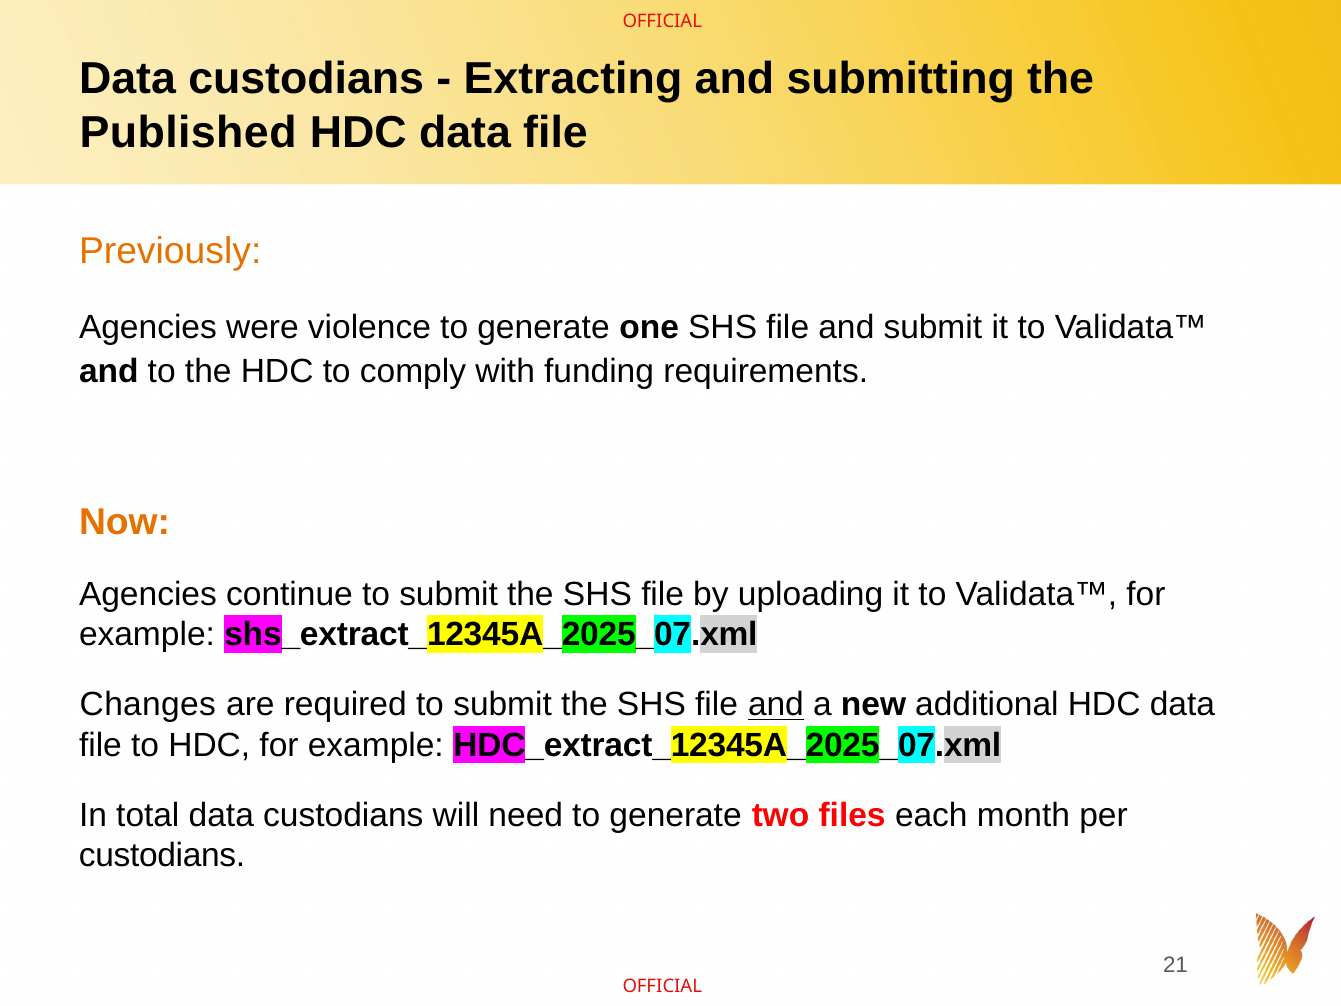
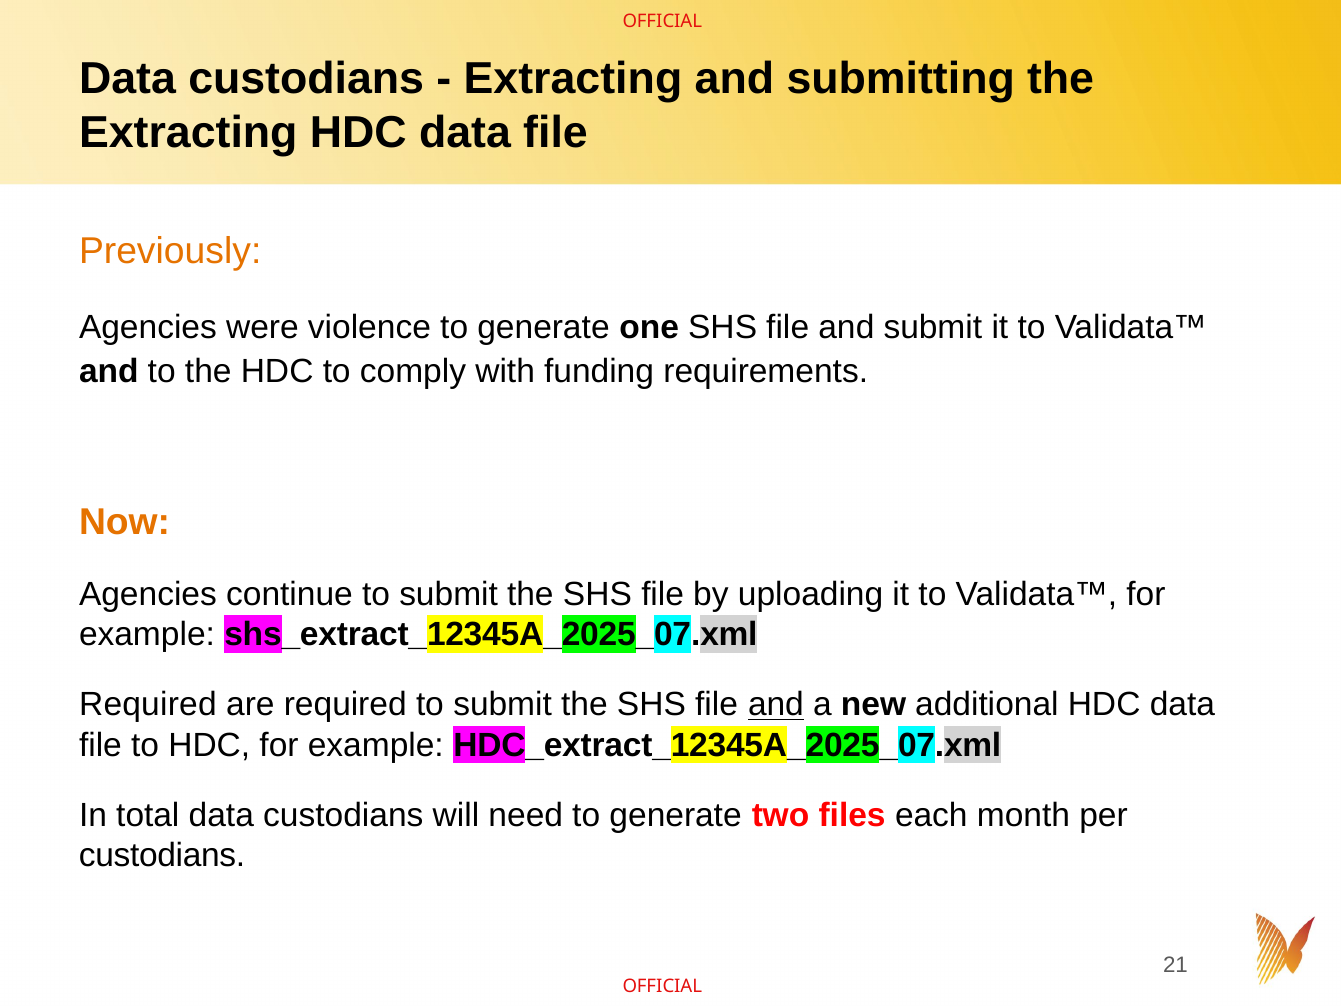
Published at (188, 133): Published -> Extracting
Changes at (148, 705): Changes -> Required
